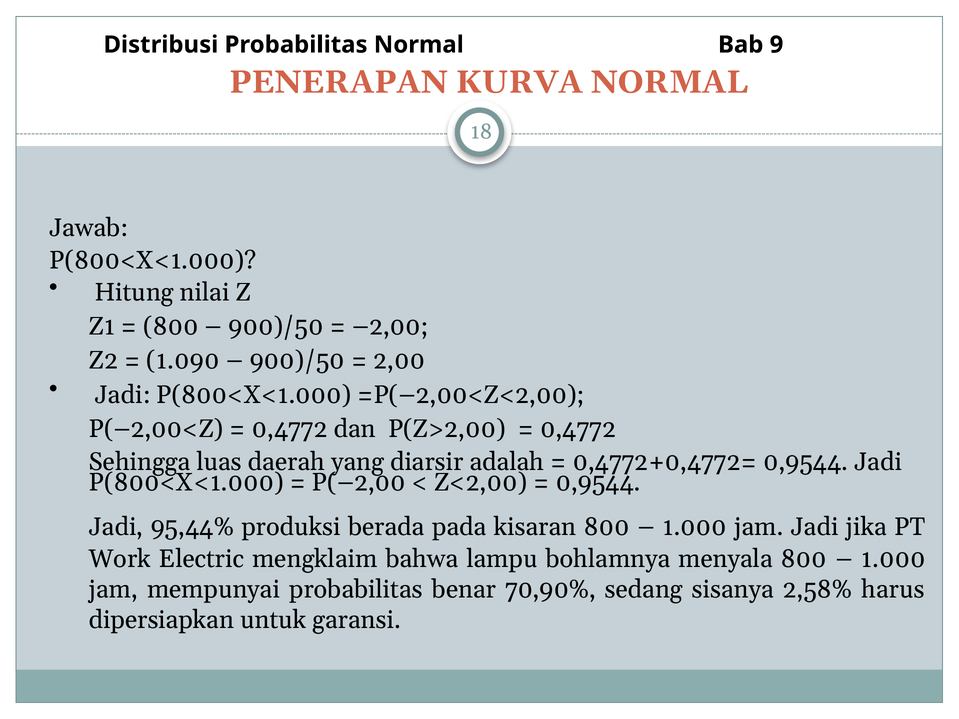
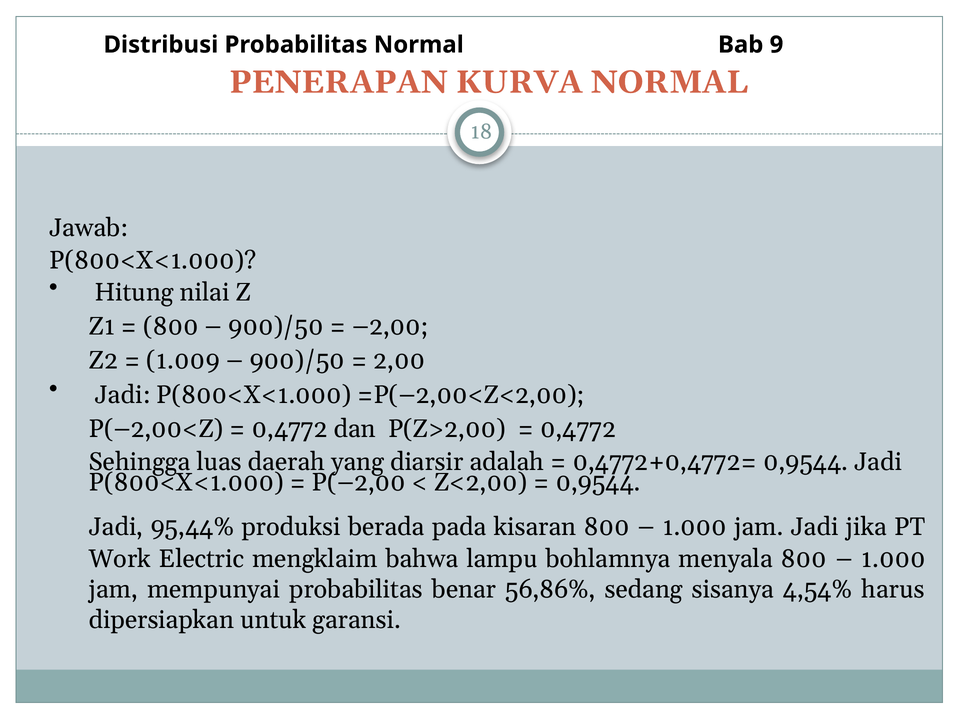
1.090: 1.090 -> 1.009
70,90%: 70,90% -> 56,86%
2,58%: 2,58% -> 4,54%
